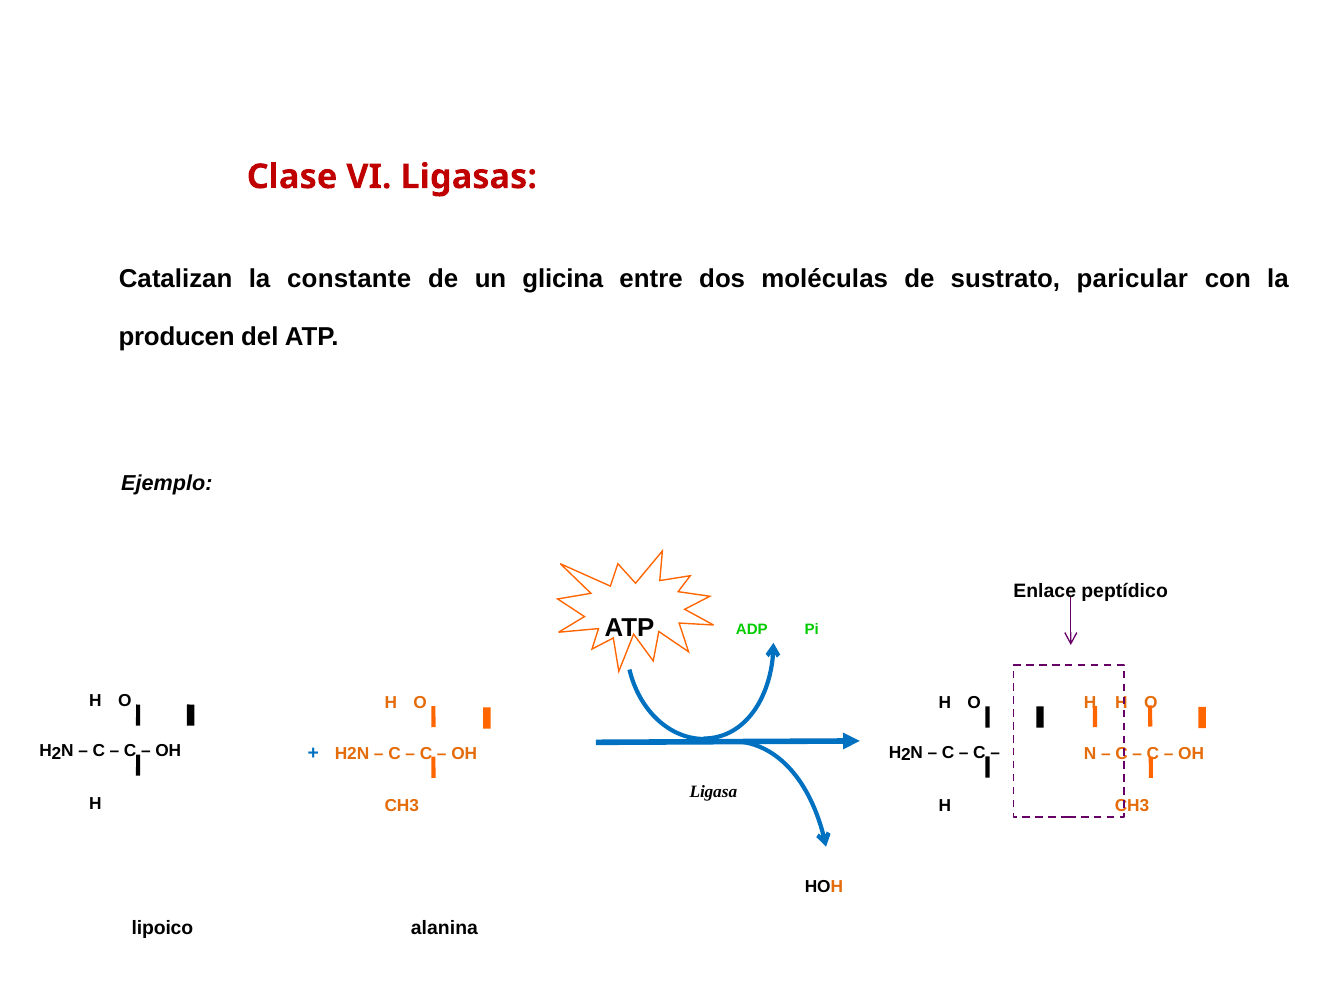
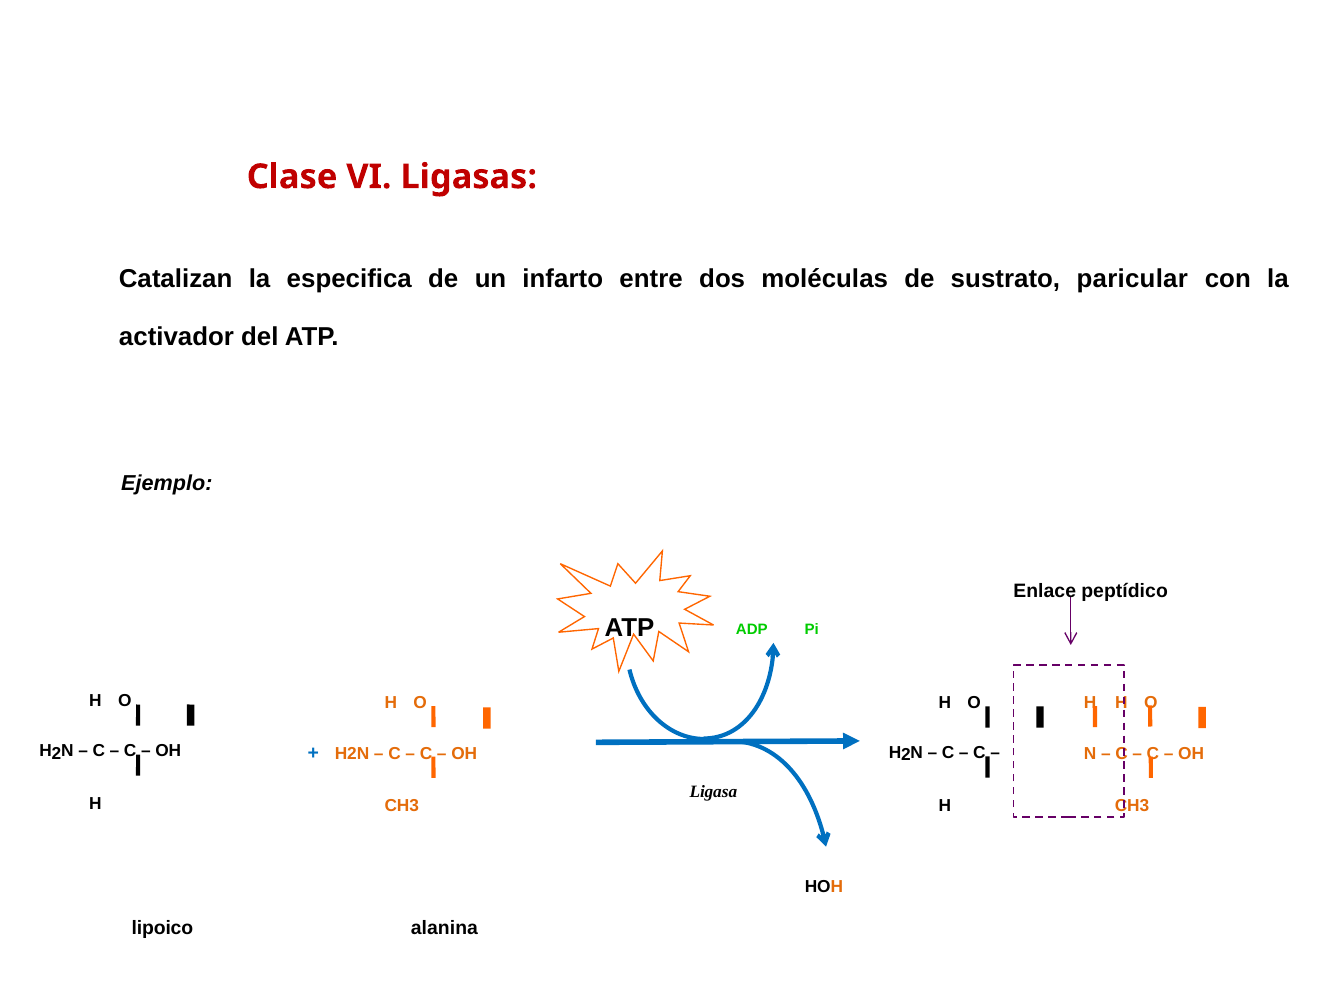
constante: constante -> especifica
glicina: glicina -> infarto
producen: producen -> activador
